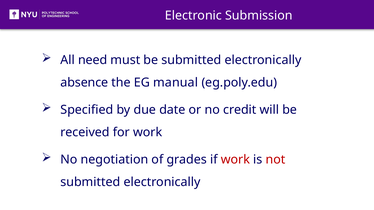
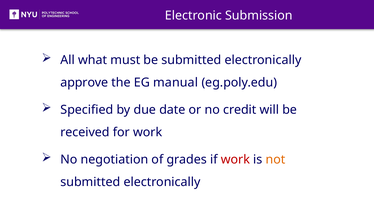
need: need -> what
absence: absence -> approve
not colour: red -> orange
